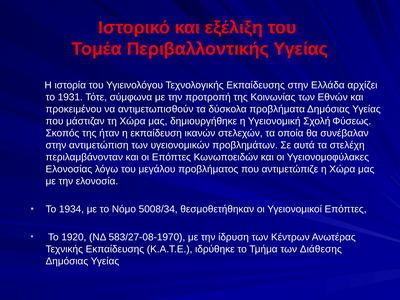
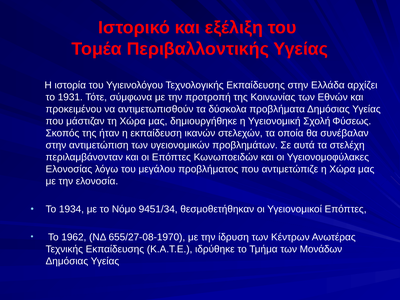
5008/34: 5008/34 -> 9451/34
1920: 1920 -> 1962
583/27-08-1970: 583/27-08-1970 -> 655/27-08-1970
Διάθεσης: Διάθεσης -> Μονάδων
